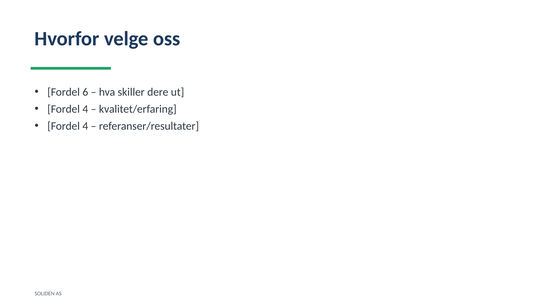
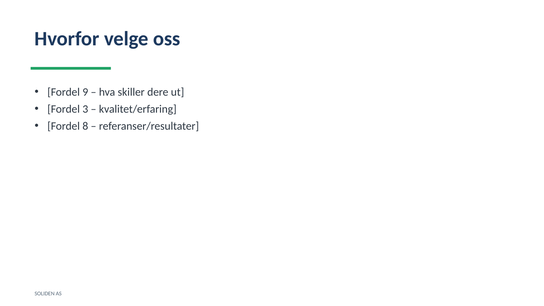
6: 6 -> 9
4 at (85, 109): 4 -> 3
4 at (85, 126): 4 -> 8
